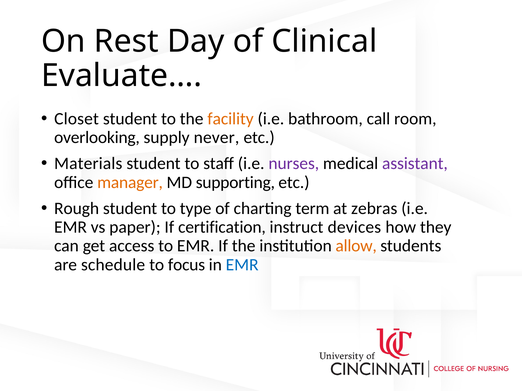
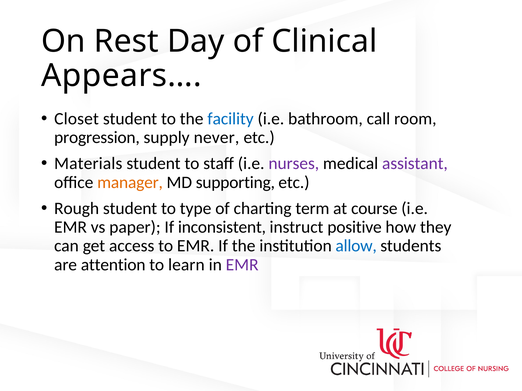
Evaluate…: Evaluate… -> Appears…
facility colour: orange -> blue
overlooking: overlooking -> progression
zebras: zebras -> course
certification: certification -> inconsistent
devices: devices -> positive
allow colour: orange -> blue
schedule: schedule -> attention
focus: focus -> learn
EMR at (242, 265) colour: blue -> purple
